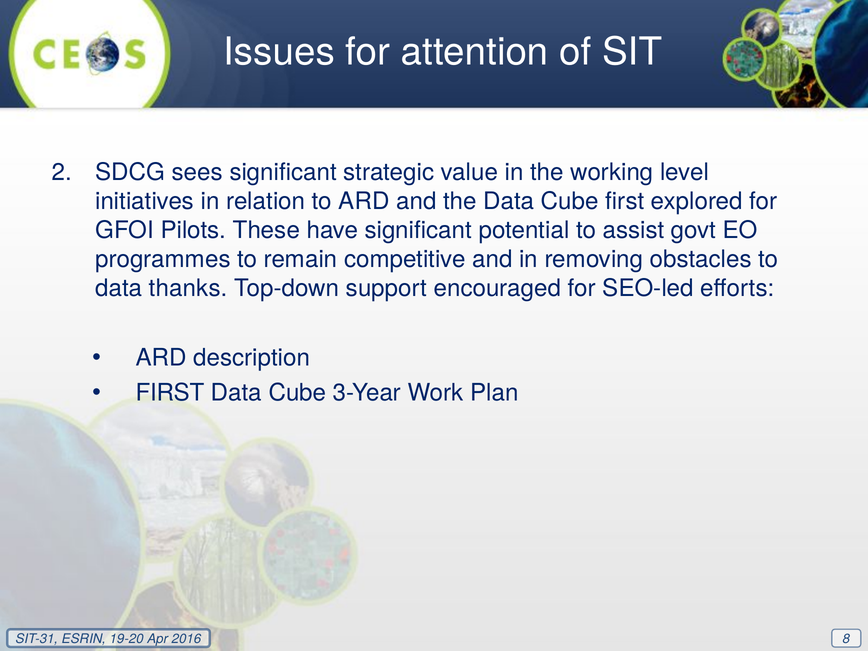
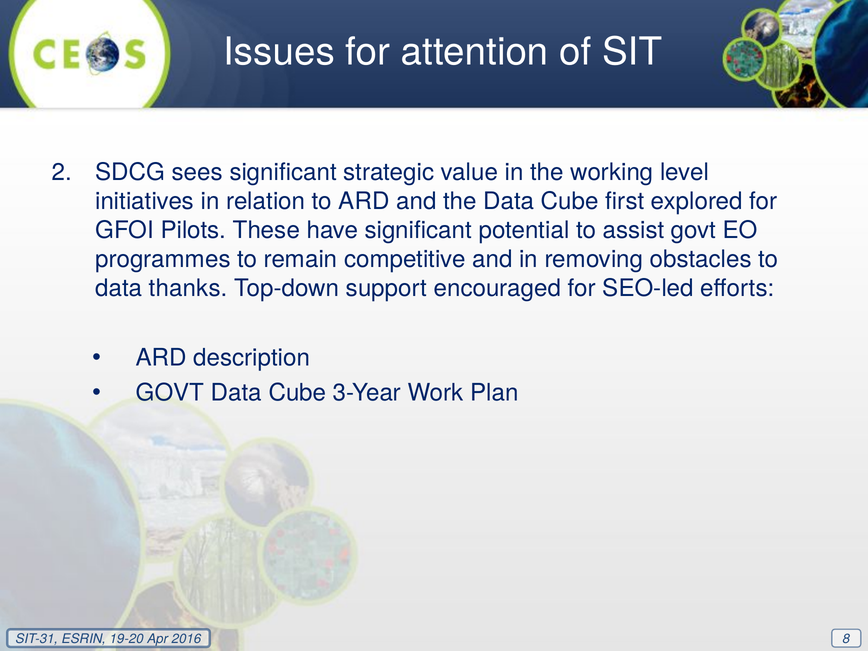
FIRST at (170, 393): FIRST -> GOVT
